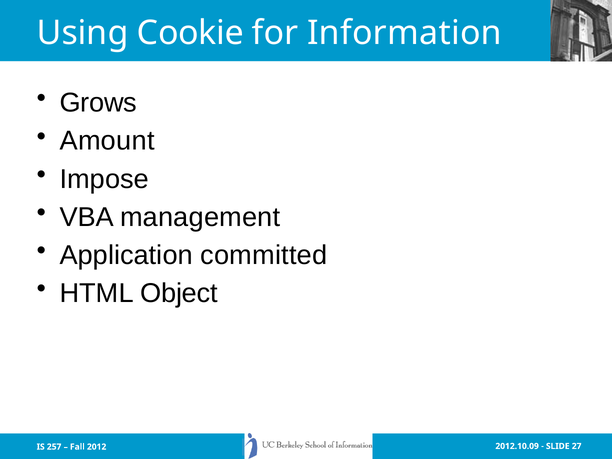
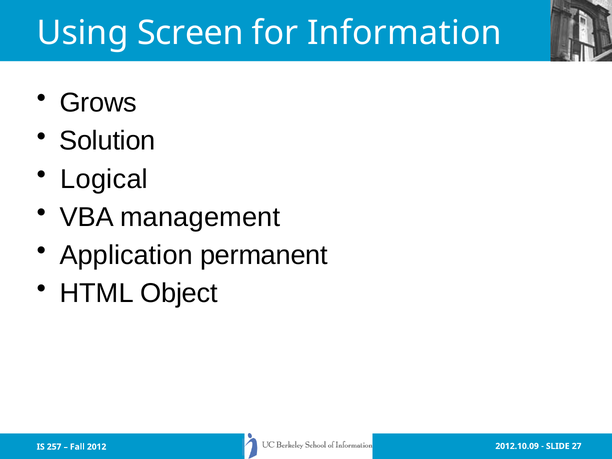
Cookie: Cookie -> Screen
Amount: Amount -> Solution
Impose: Impose -> Logical
committed: committed -> permanent
